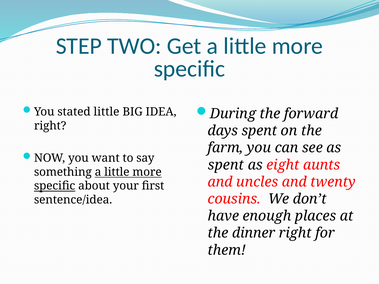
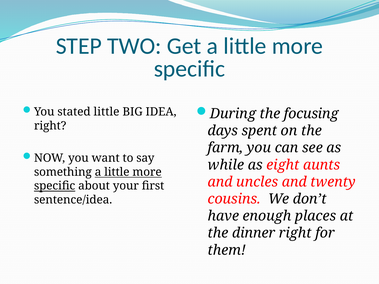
forward: forward -> focusing
spent at (226, 165): spent -> while
